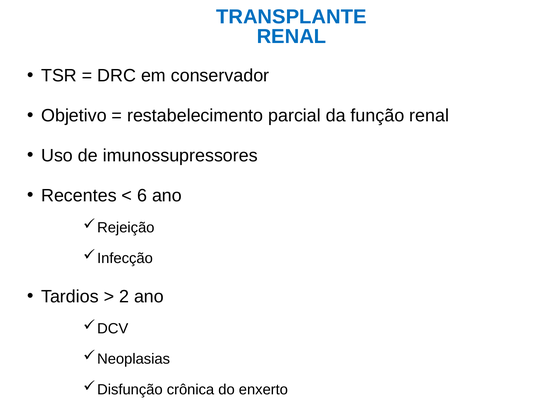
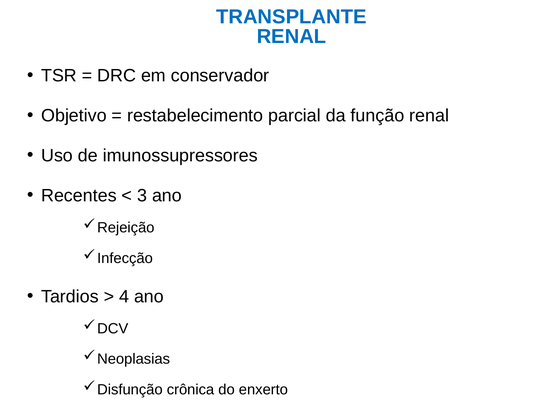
6: 6 -> 3
2: 2 -> 4
